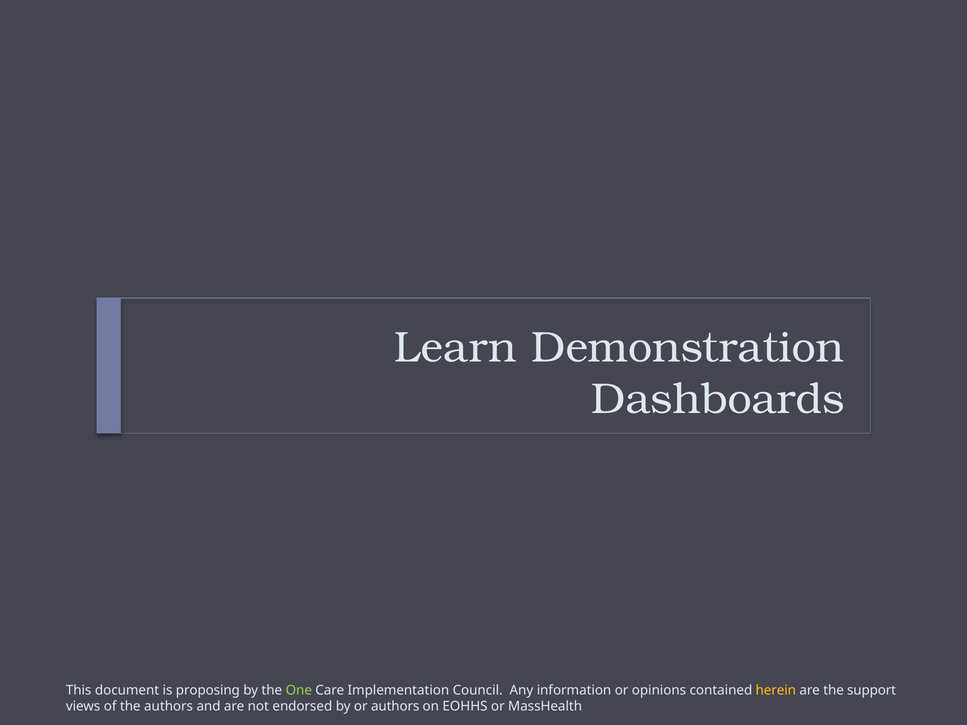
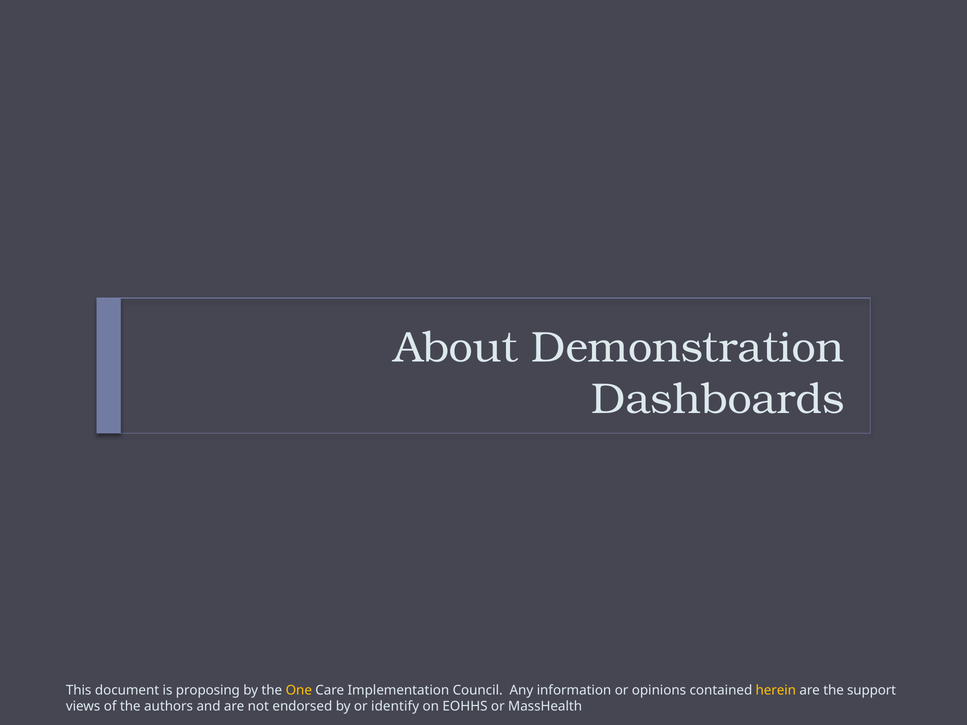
Learn: Learn -> About
One colour: light green -> yellow
or authors: authors -> identify
